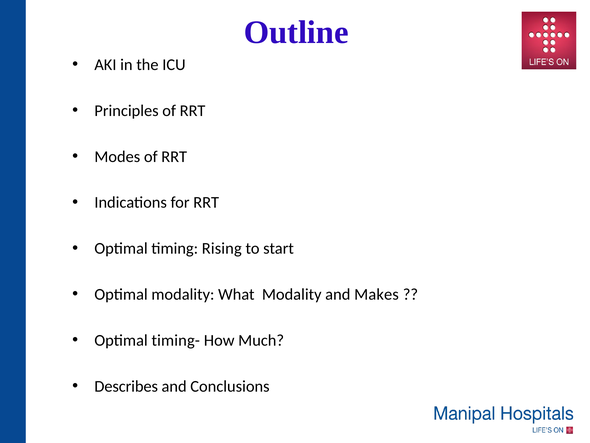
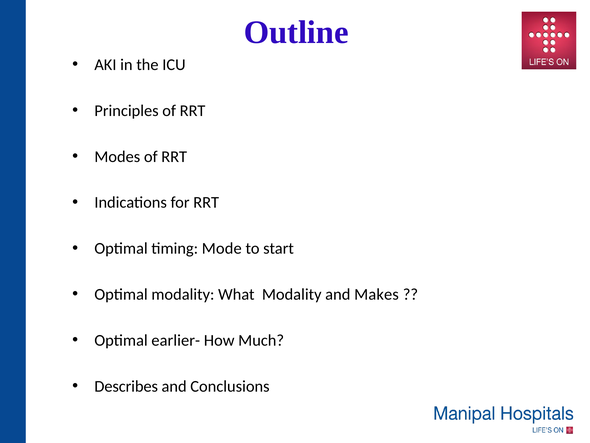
Rising: Rising -> Mode
timing-: timing- -> earlier-
